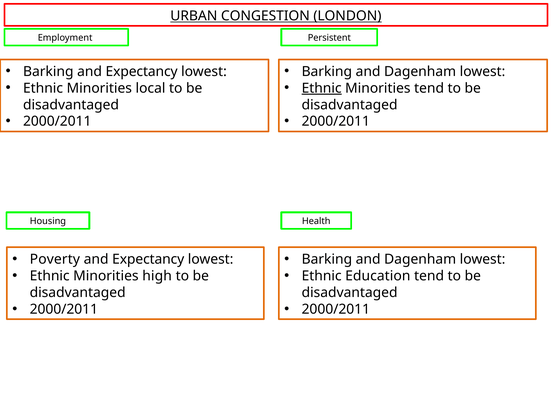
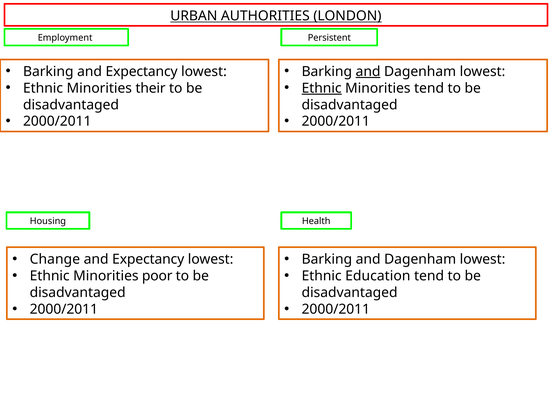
CONGESTION: CONGESTION -> AUTHORITIES
and at (368, 71) underline: none -> present
local: local -> their
Poverty: Poverty -> Change
high: high -> poor
